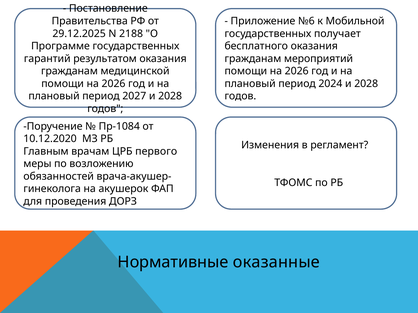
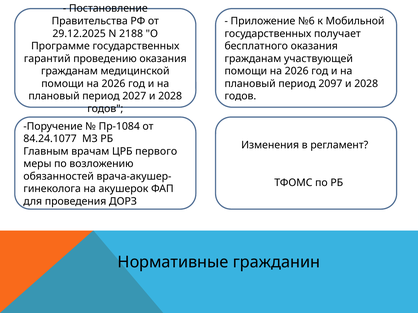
результатом: результатом -> проведению
мероприятий: мероприятий -> участвующей
2024: 2024 -> 2097
10.12.2020: 10.12.2020 -> 84.24.1077
оказанные: оказанные -> гражданин
